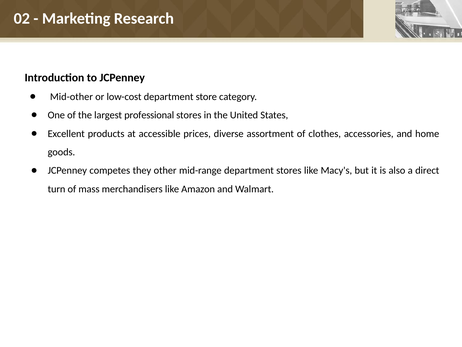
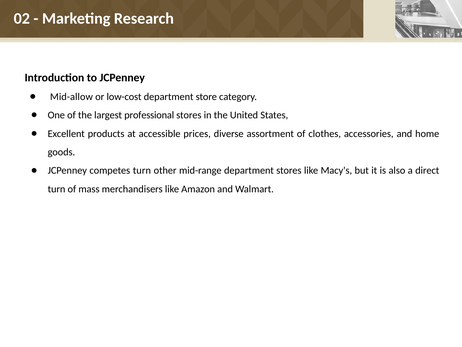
Mid-other: Mid-other -> Mid-allow
competes they: they -> turn
